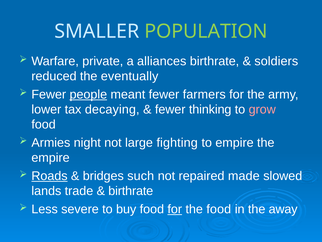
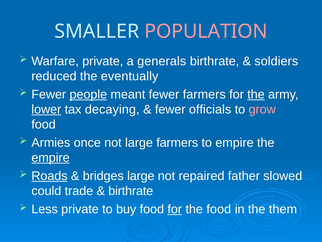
POPULATION colour: light green -> pink
alliances: alliances -> generals
the at (256, 94) underline: none -> present
lower underline: none -> present
thinking: thinking -> officials
night: night -> once
large fighting: fighting -> farmers
empire at (51, 157) underline: none -> present
bridges such: such -> large
made: made -> father
lands: lands -> could
Less severe: severe -> private
away: away -> them
